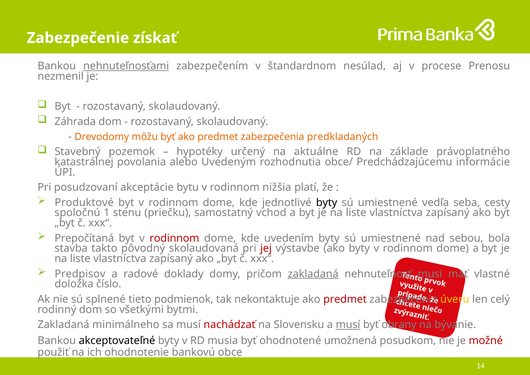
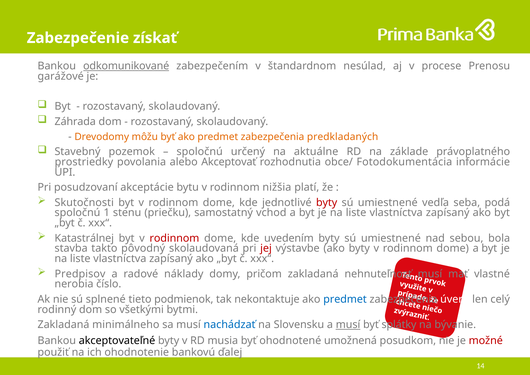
nehnuteľnosťami: nehnuteľnosťami -> odkomunikované
nezmenil: nezmenil -> garážové
hypotéky at (200, 152): hypotéky -> spoločnú
katastrálnej: katastrálnej -> prostriedky
Uvedeným: Uvedeným -> Akceptovať
Predchádzajúcemu: Predchádzajúcemu -> Fotodokumentácia
Produktové: Produktové -> Skutočnosti
byty at (327, 202) colour: black -> red
cesty: cesty -> podá
Prepočítaná: Prepočítaná -> Katastrálnej
doklady: doklady -> náklady
zakladaná at (313, 274) underline: present -> none
doložka: doložka -> nerobia
predmet at (345, 299) colour: red -> blue
úveru colour: yellow -> white
nachádzať colour: red -> blue
obrany: obrany -> splátky
obce: obce -> ďalej
